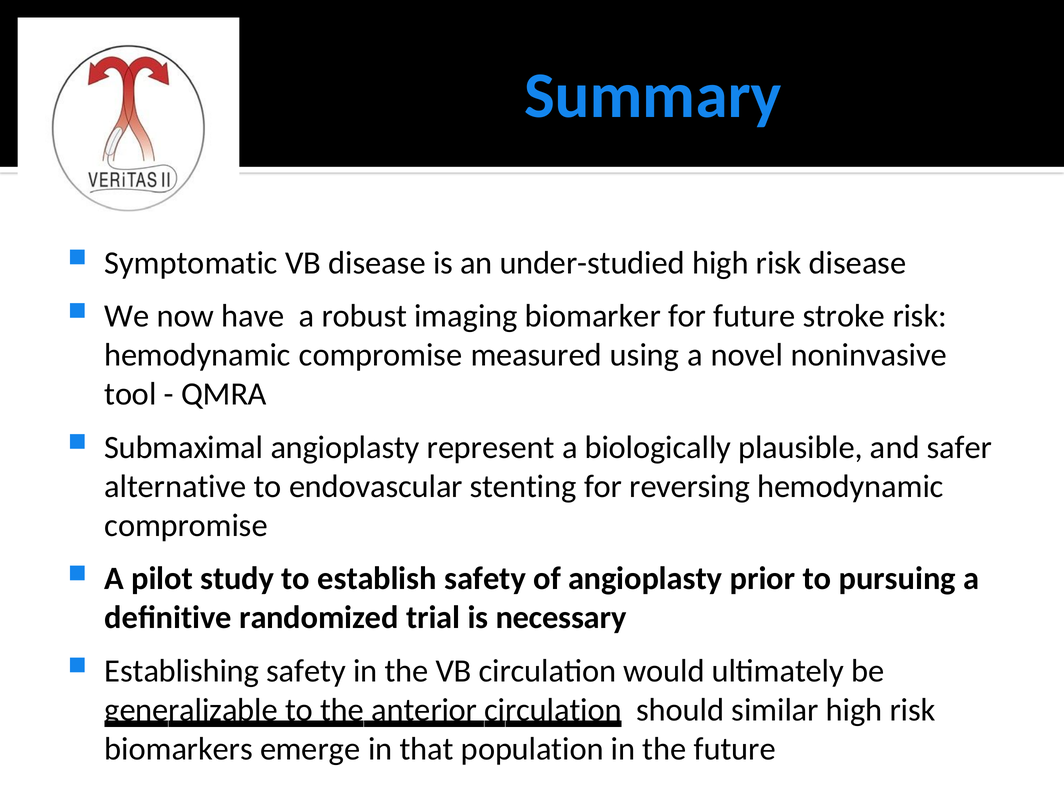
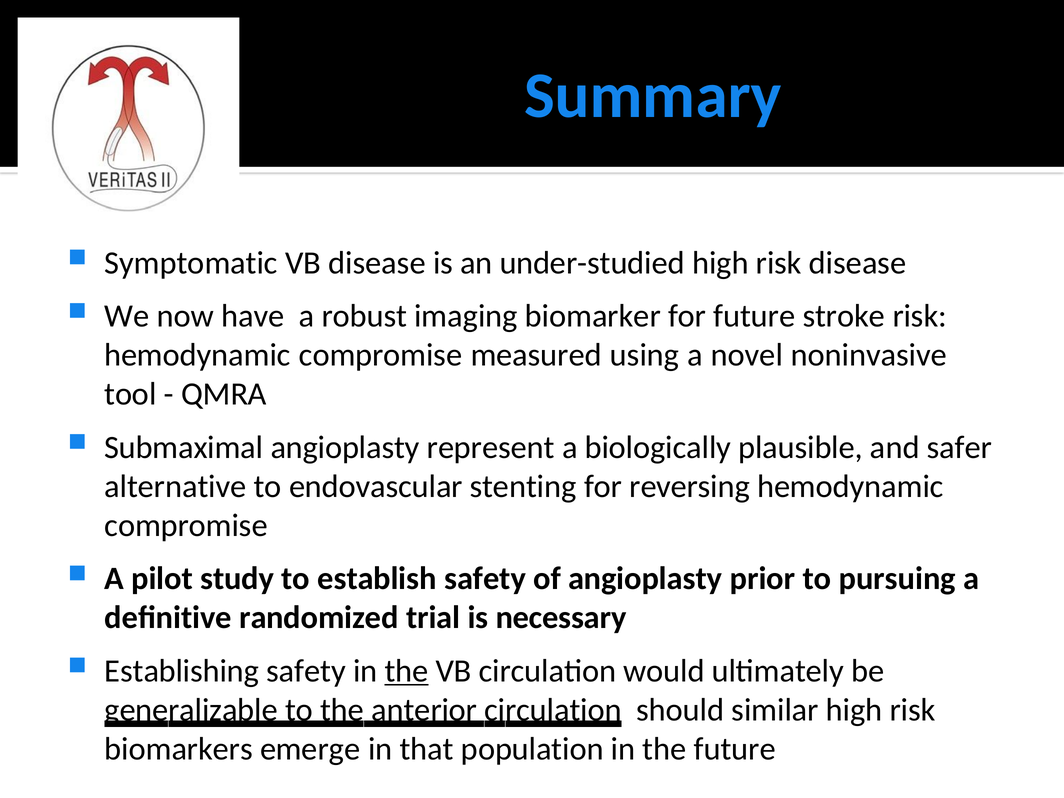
the at (407, 671) underline: none -> present
